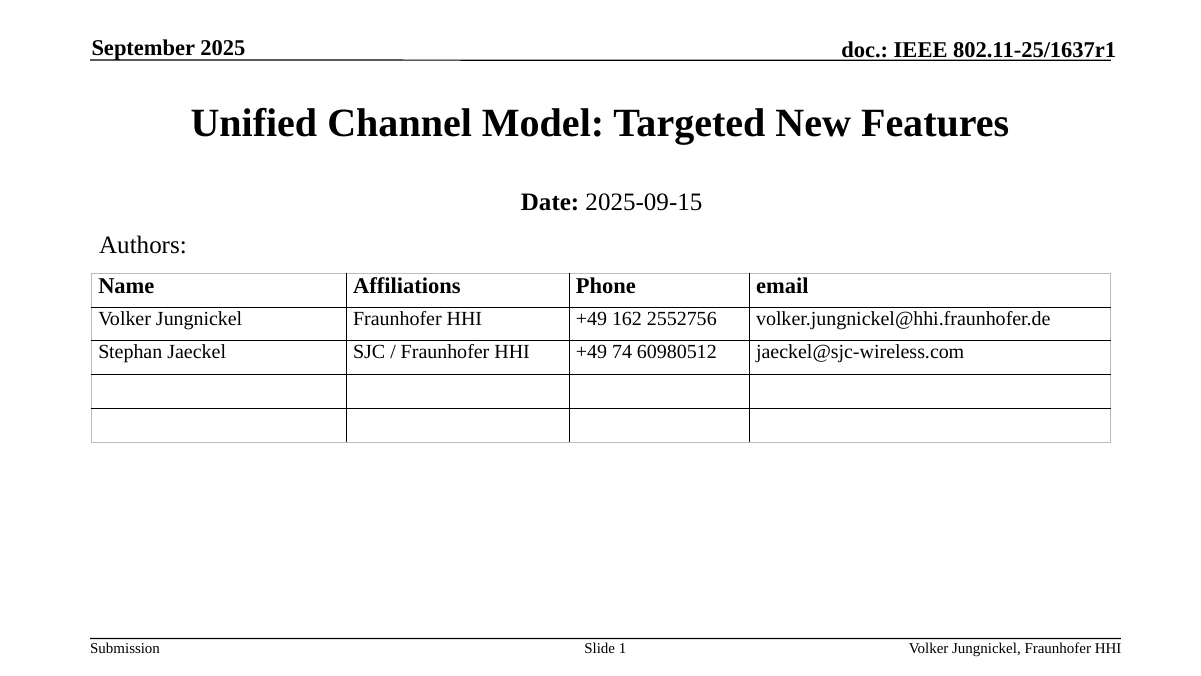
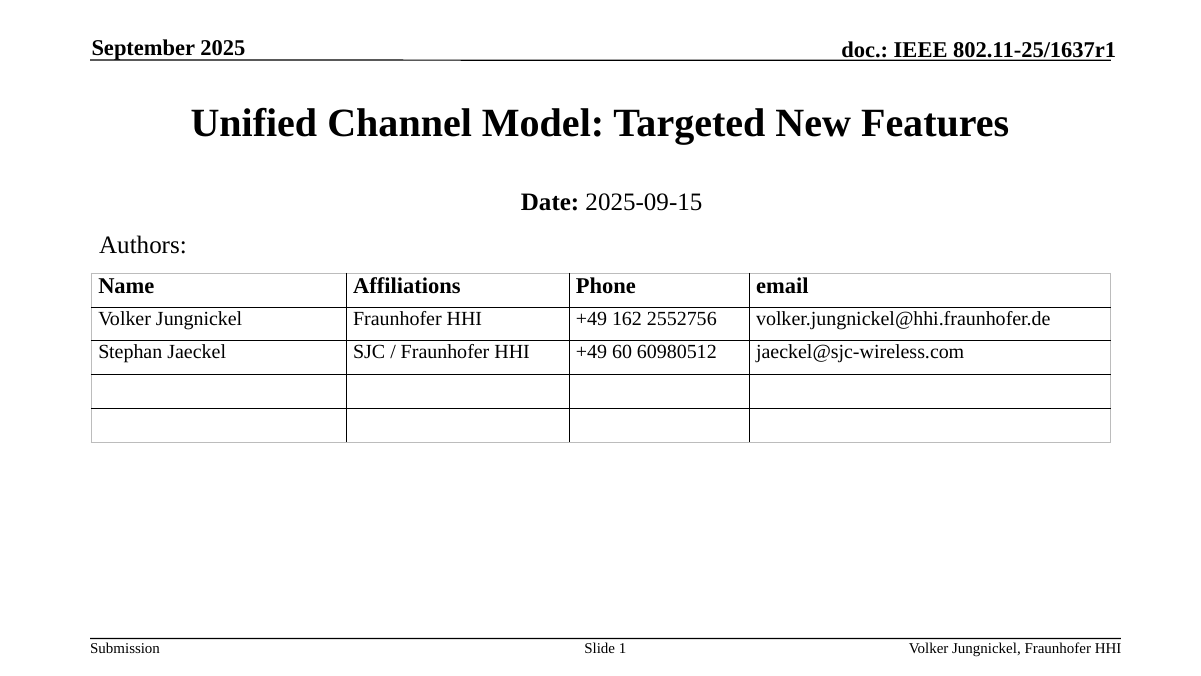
74: 74 -> 60
